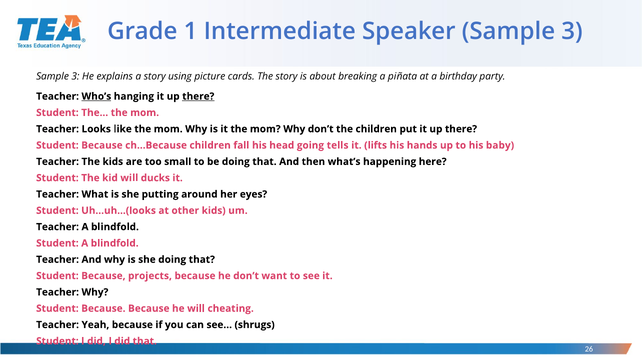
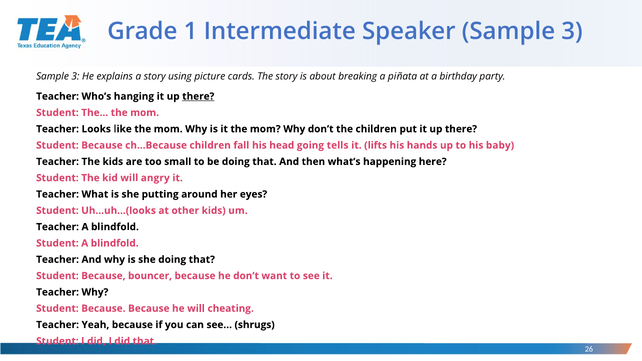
Who’s underline: present -> none
ducks: ducks -> angry
projects: projects -> bouncer
